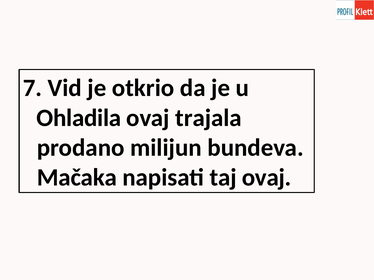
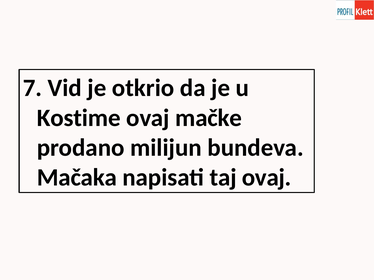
Ohladila: Ohladila -> Kostime
trajala: trajala -> mačke
